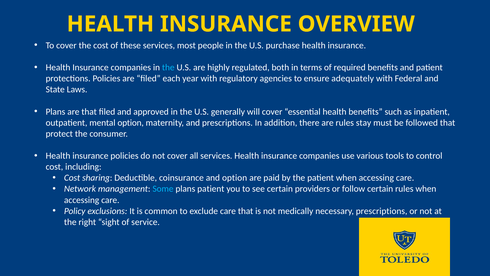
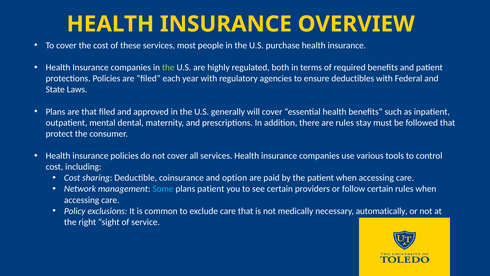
the at (168, 67) colour: light blue -> light green
adequately: adequately -> deductibles
mental option: option -> dental
necessary prescriptions: prescriptions -> automatically
